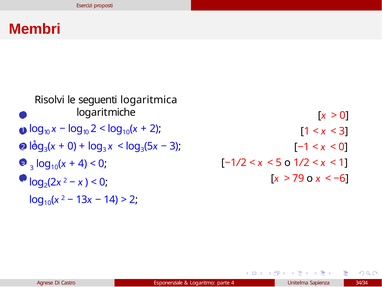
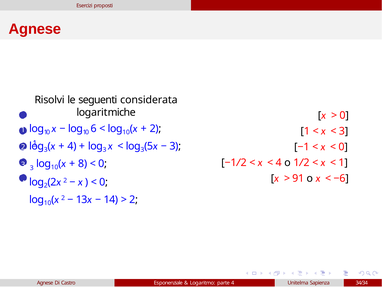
Membri at (35, 29): Membri -> Agnese
logaritmica: logaritmica -> considerata
2 at (94, 129): 2 -> 6
0 at (72, 146): 0 -> 4
5 at (279, 162): 5 -> 4
4 at (83, 164): 4 -> 8
79: 79 -> 91
